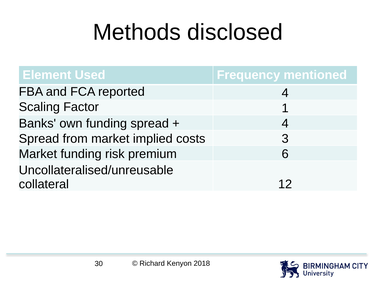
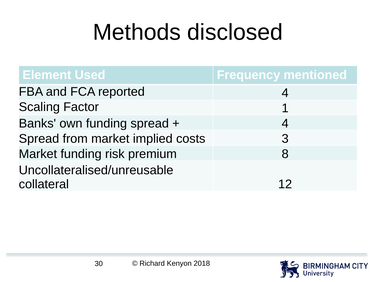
6: 6 -> 8
